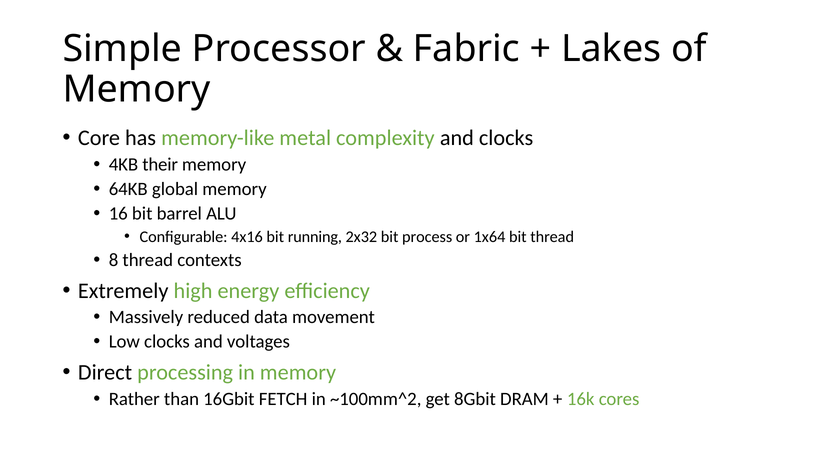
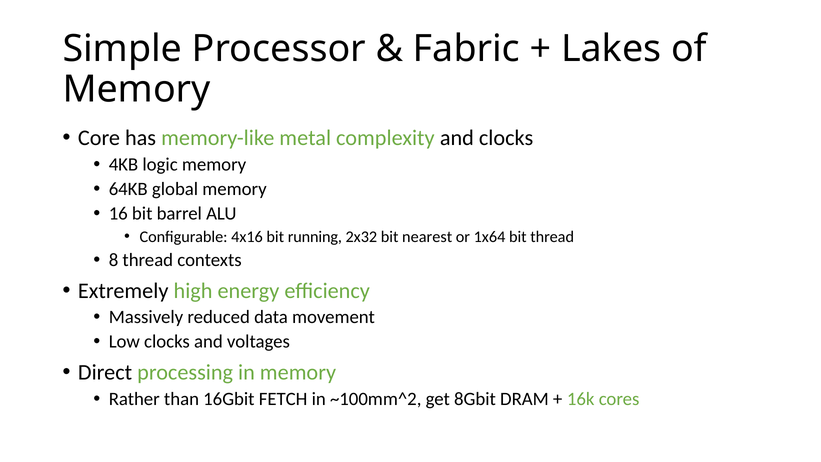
their: their -> logic
process: process -> nearest
